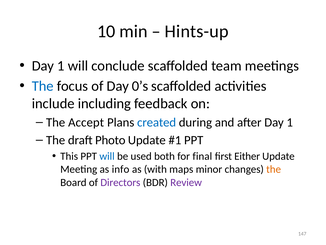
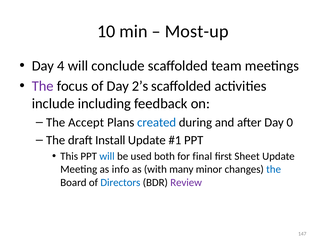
Hints-up: Hints-up -> Most-up
1 at (61, 66): 1 -> 4
The at (43, 86) colour: blue -> purple
0’s: 0’s -> 2’s
after Day 1: 1 -> 0
Photo: Photo -> Install
Either: Either -> Sheet
maps: maps -> many
the at (274, 169) colour: orange -> blue
Directors colour: purple -> blue
